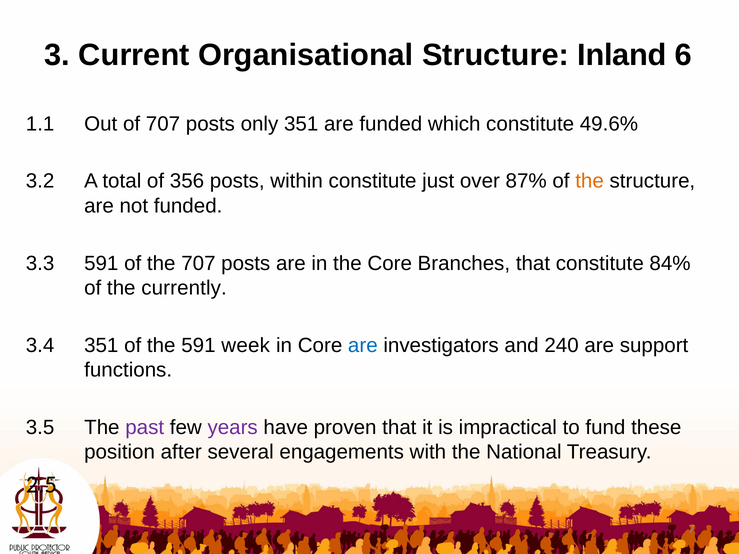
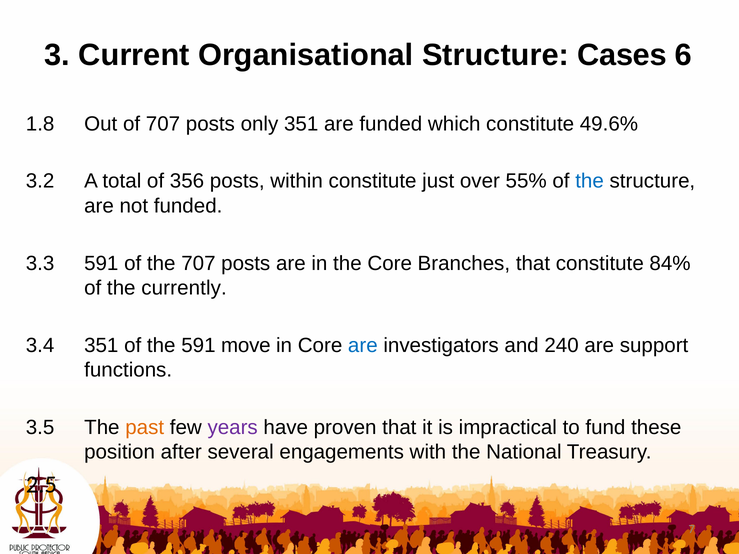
Inland: Inland -> Cases
1.1: 1.1 -> 1.8
87%: 87% -> 55%
the at (590, 181) colour: orange -> blue
week: week -> move
past colour: purple -> orange
